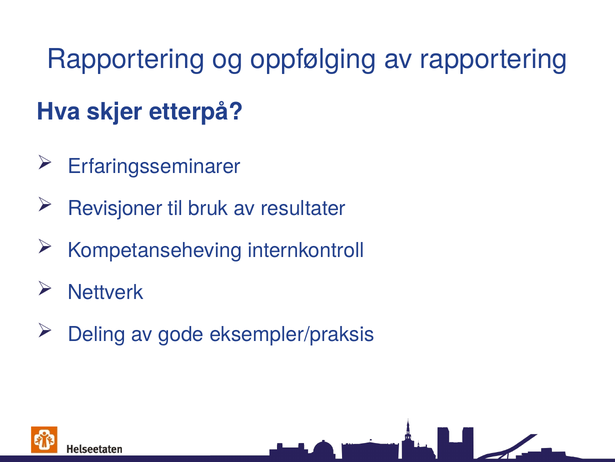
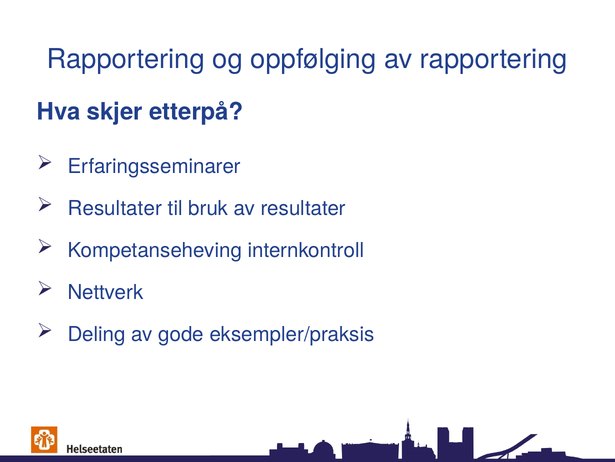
Revisjoner at (115, 208): Revisjoner -> Resultater
